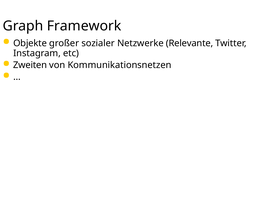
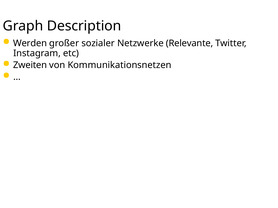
Framework: Framework -> Description
Objekte: Objekte -> Werden
